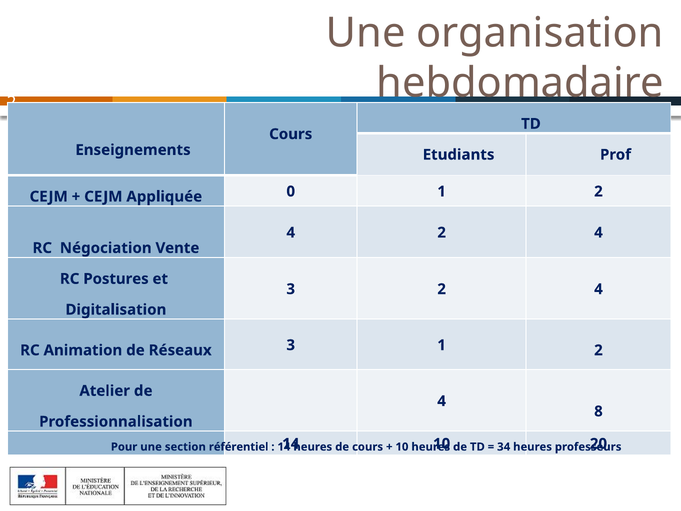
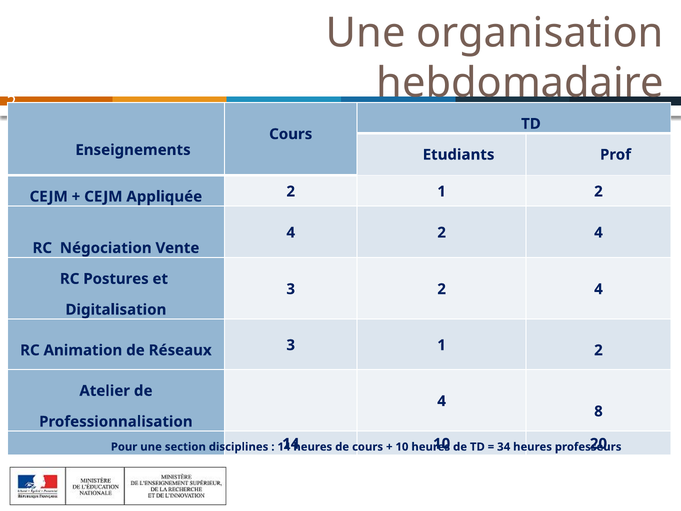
0 at (291, 191): 0 -> 2
référentiel: référentiel -> disciplines
